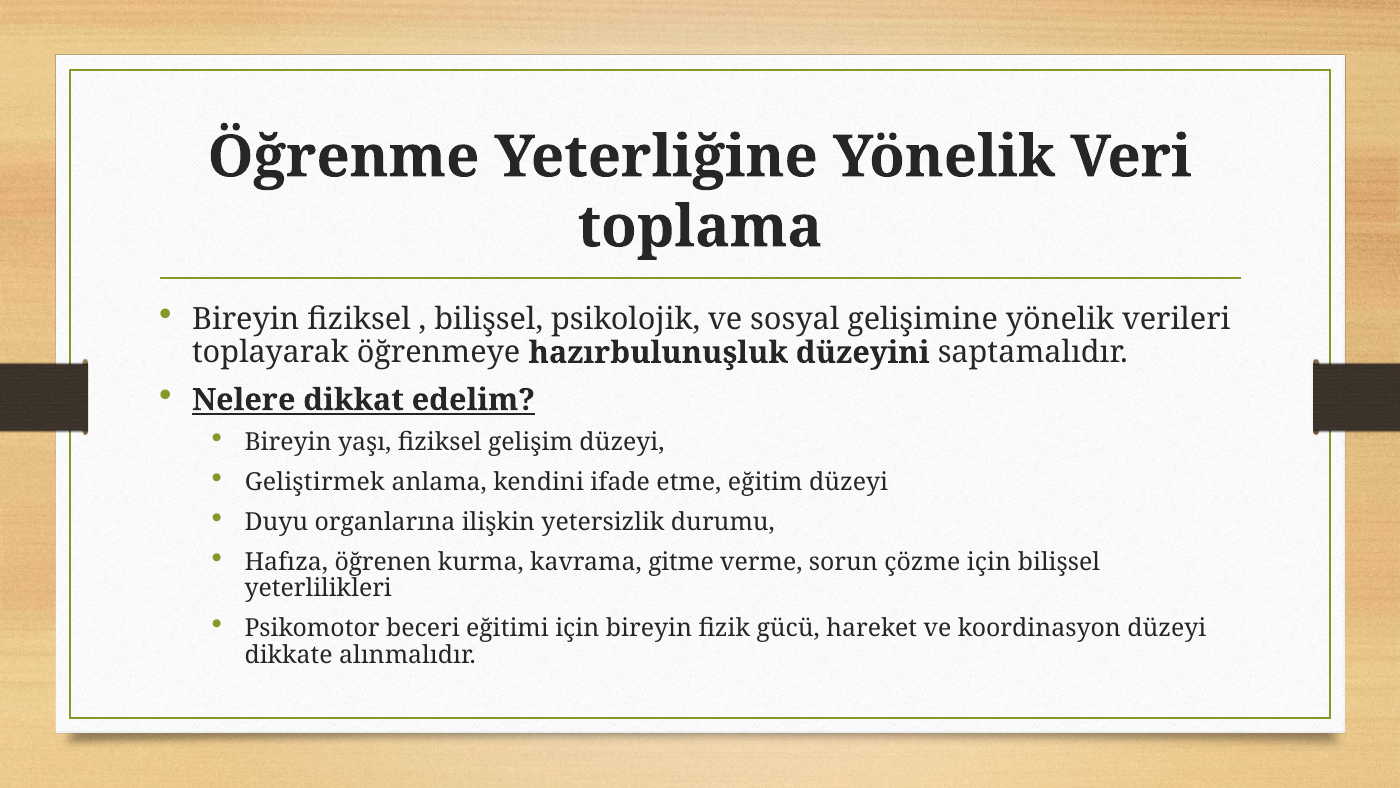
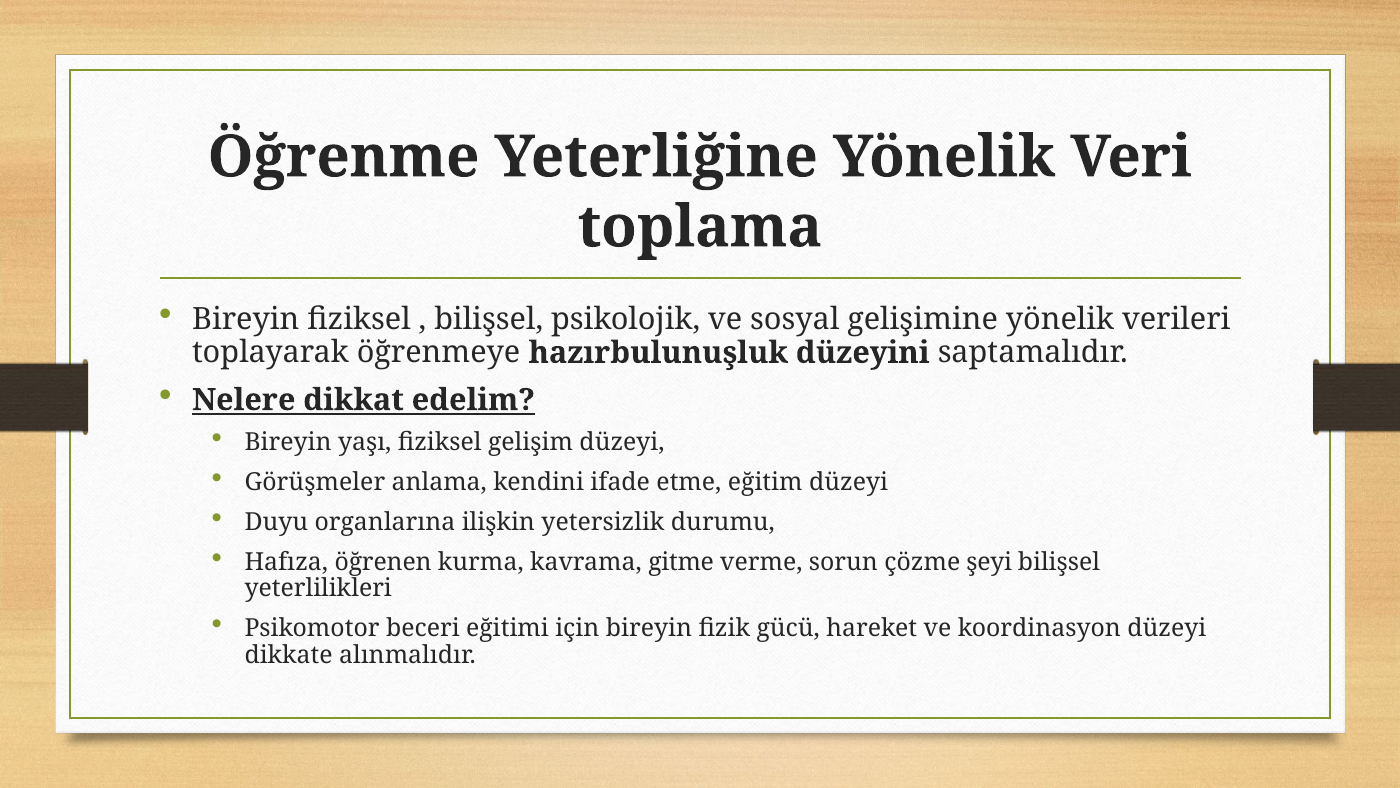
Geliştirmek: Geliştirmek -> Görüşmeler
çözme için: için -> şeyi
